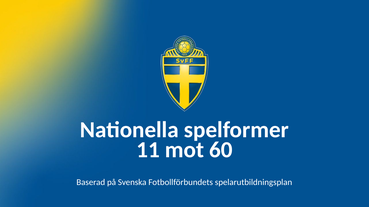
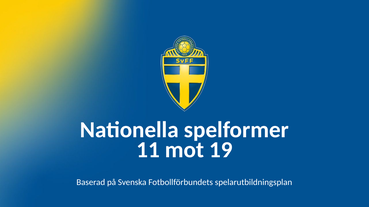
60: 60 -> 19
